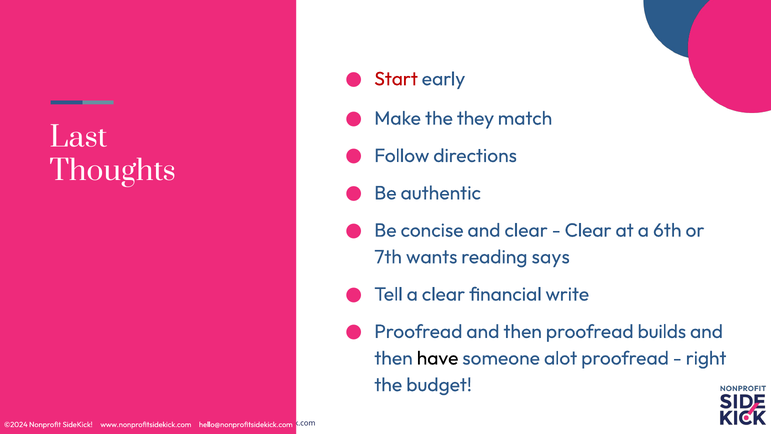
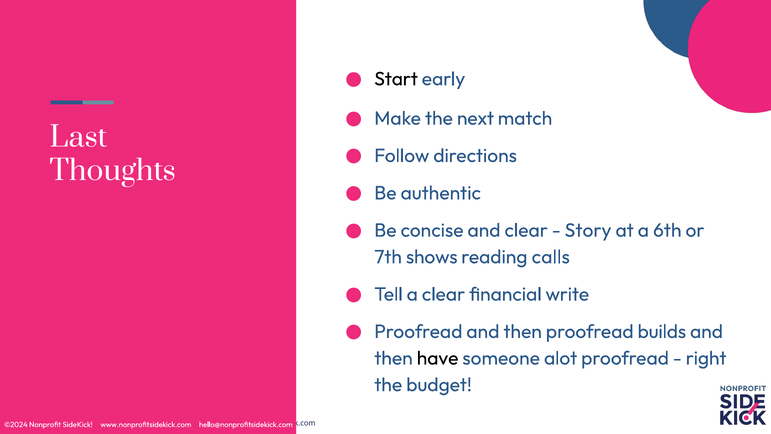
Start colour: red -> black
they: they -> next
Clear at (588, 230): Clear -> Story
wants: wants -> shows
says: says -> calls
